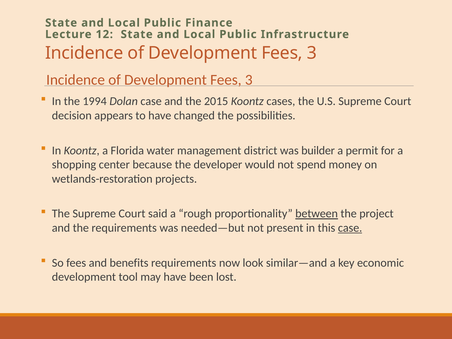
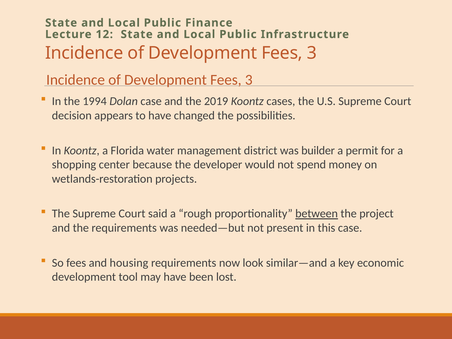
2015: 2015 -> 2019
case at (350, 228) underline: present -> none
benefits: benefits -> housing
